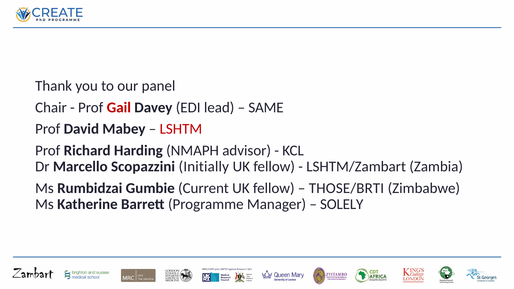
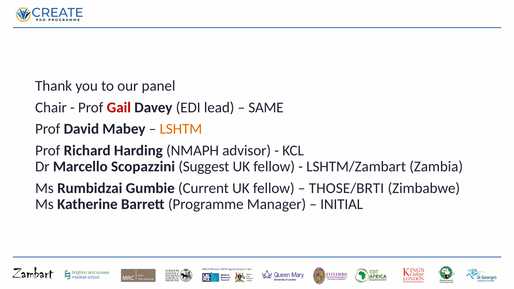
LSHTM colour: red -> orange
Initially: Initially -> Suggest
SOLELY: SOLELY -> INITIAL
